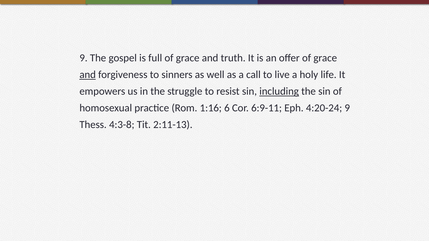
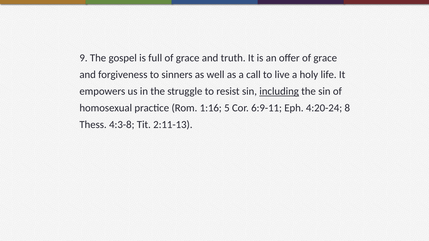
and at (88, 75) underline: present -> none
6: 6 -> 5
4:20-24 9: 9 -> 8
